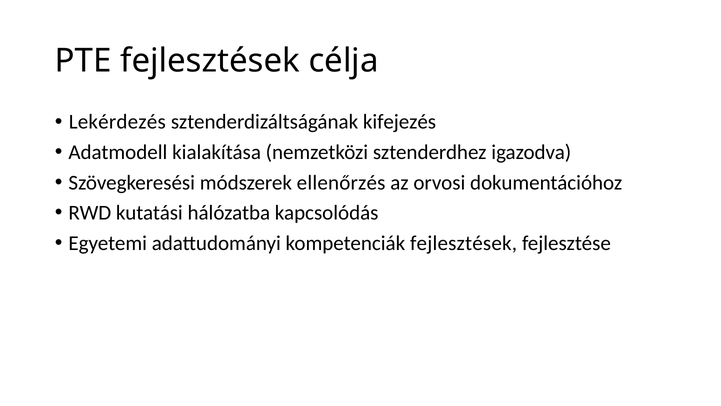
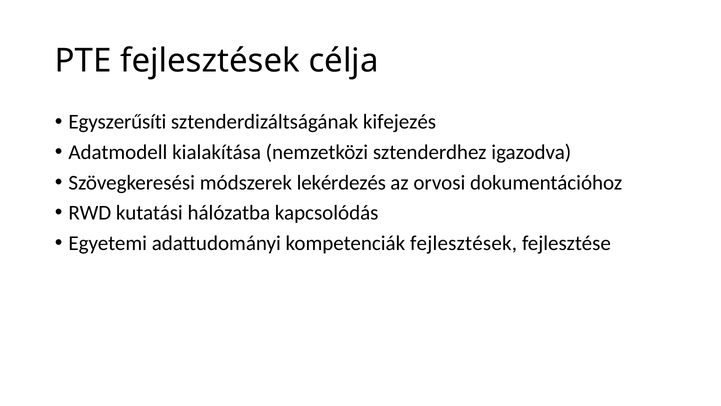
Lekérdezés: Lekérdezés -> Egyszerűsíti
ellenőrzés: ellenőrzés -> lekérdezés
